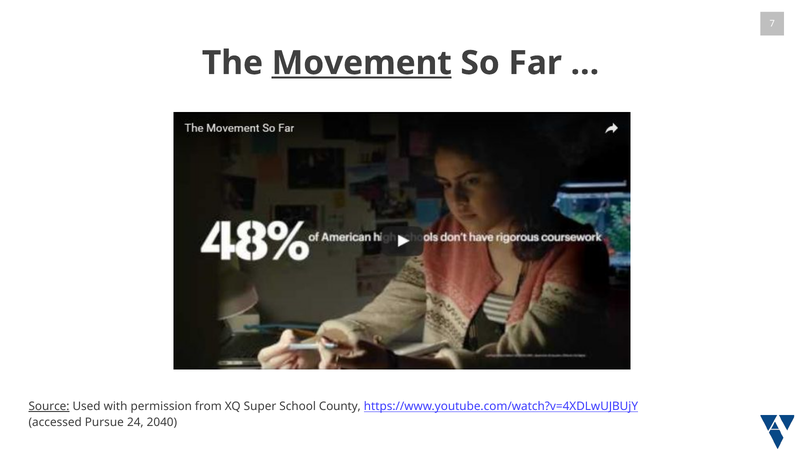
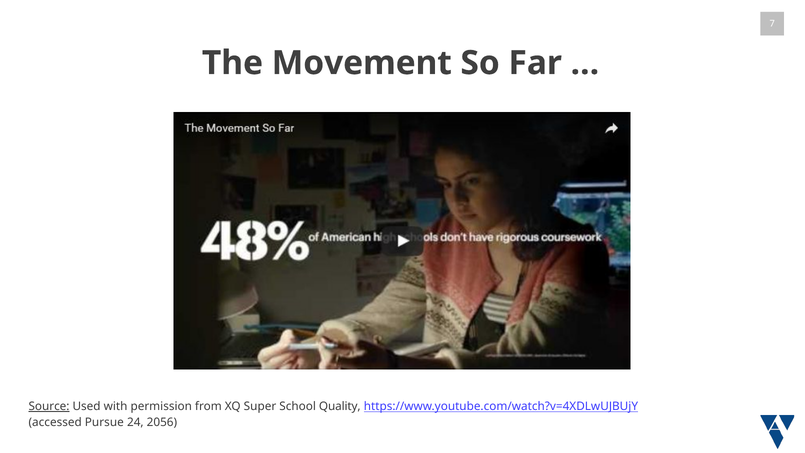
Movement underline: present -> none
County: County -> Quality
2040: 2040 -> 2056
